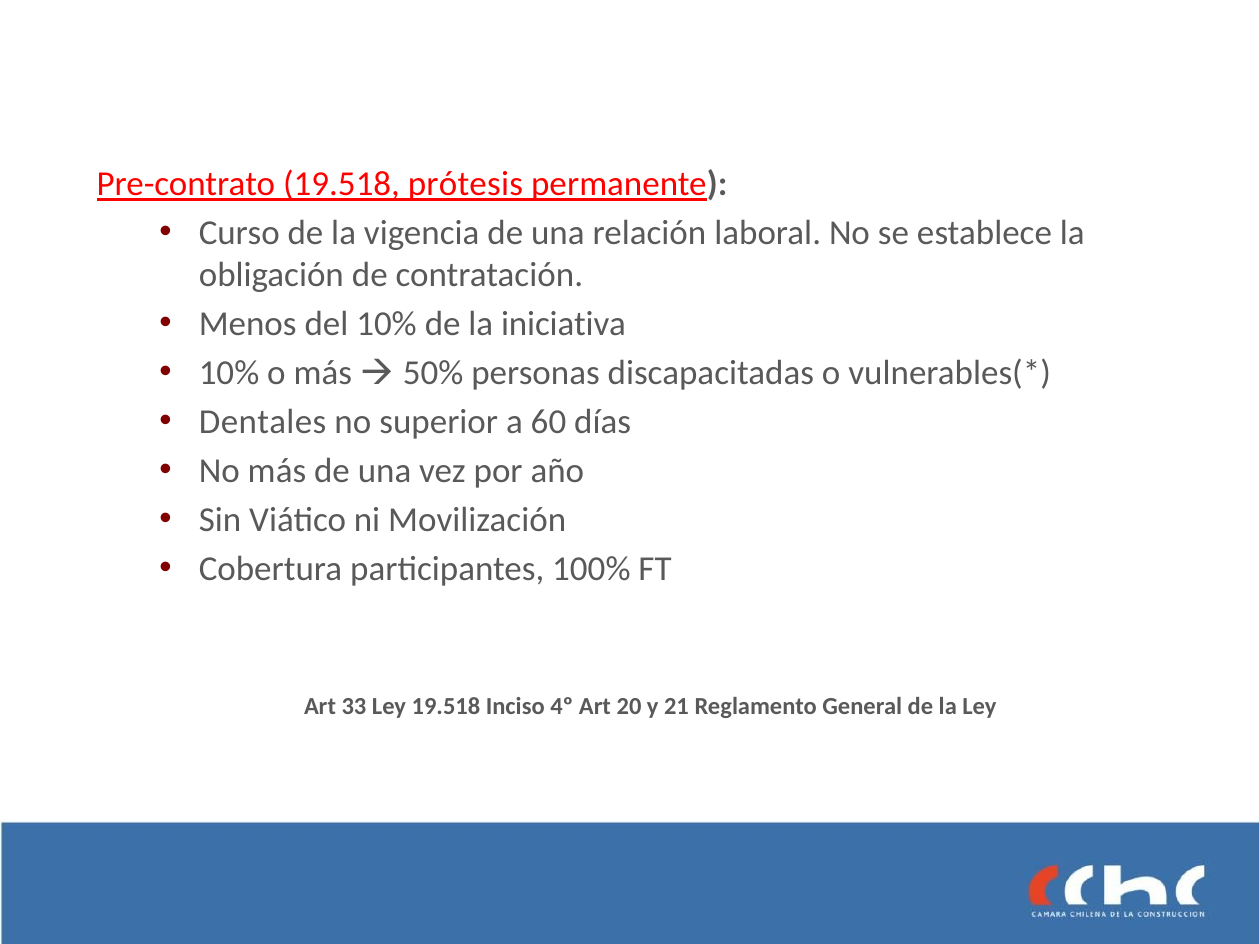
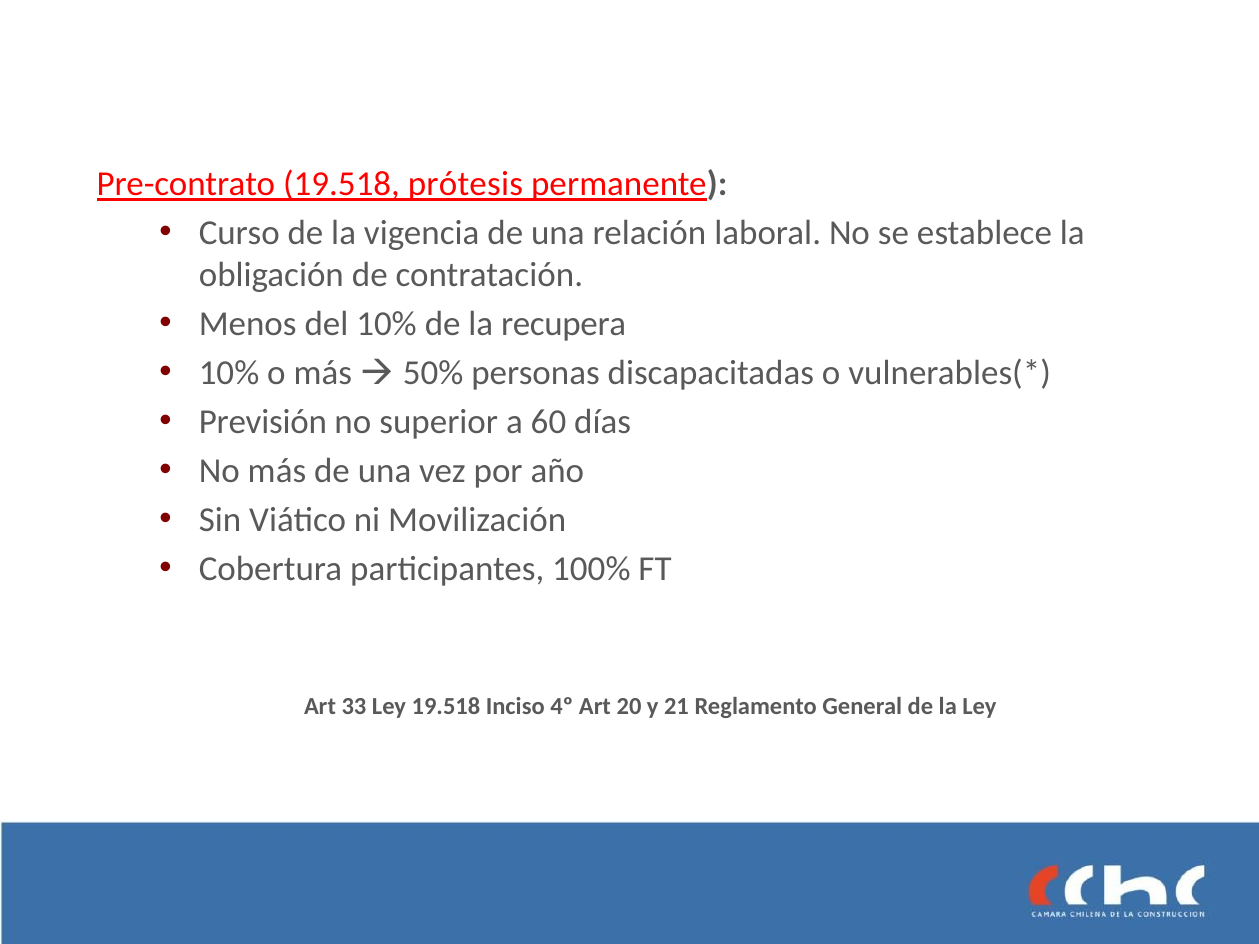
iniciativa: iniciativa -> recupera
Dentales: Dentales -> Previsión
